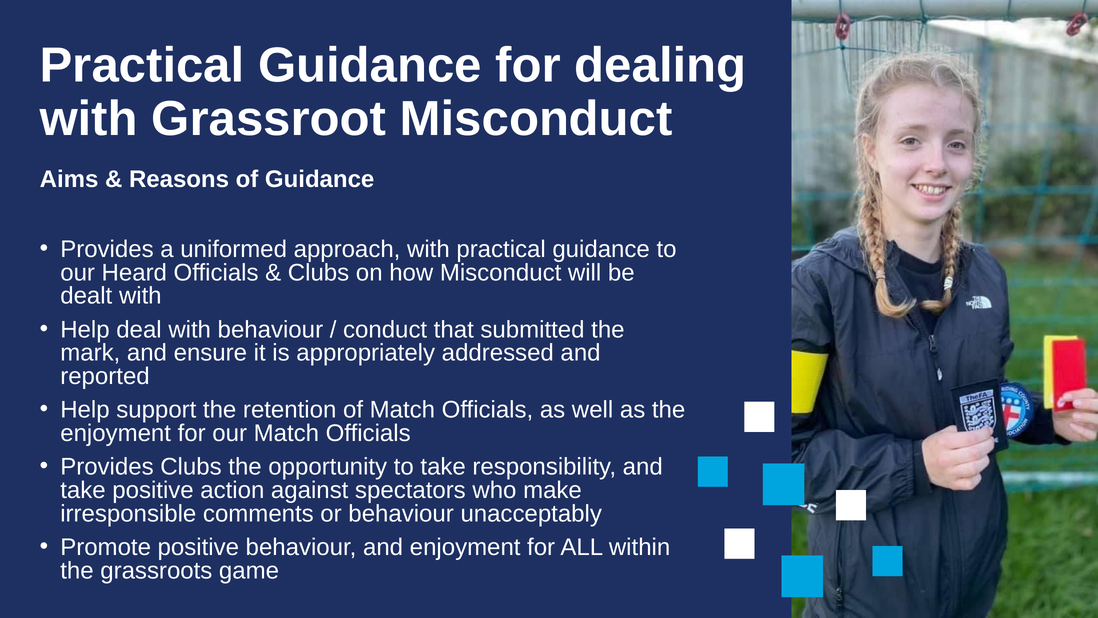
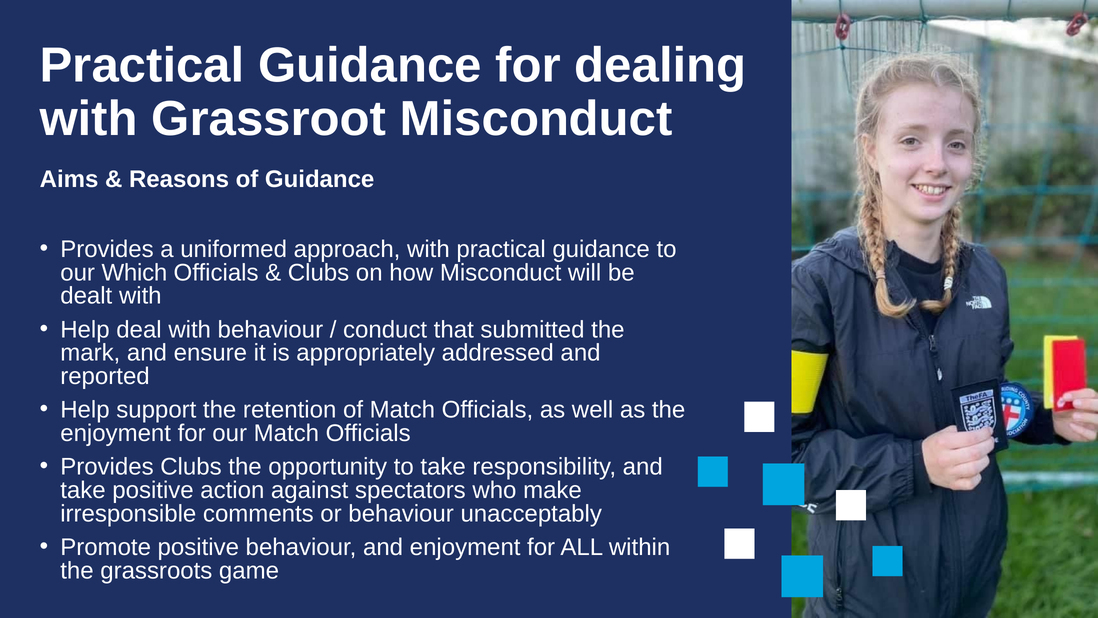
Heard: Heard -> Which
